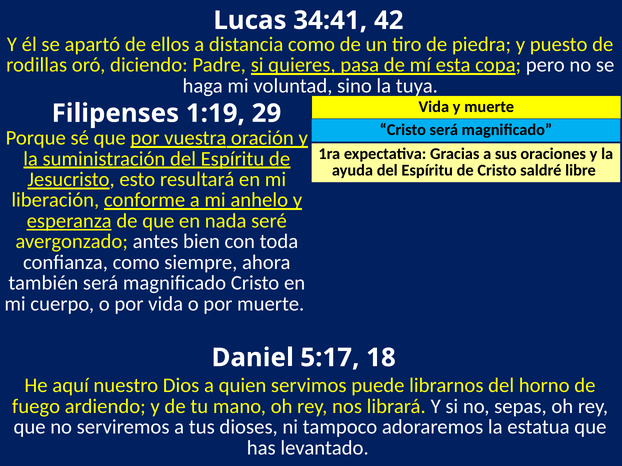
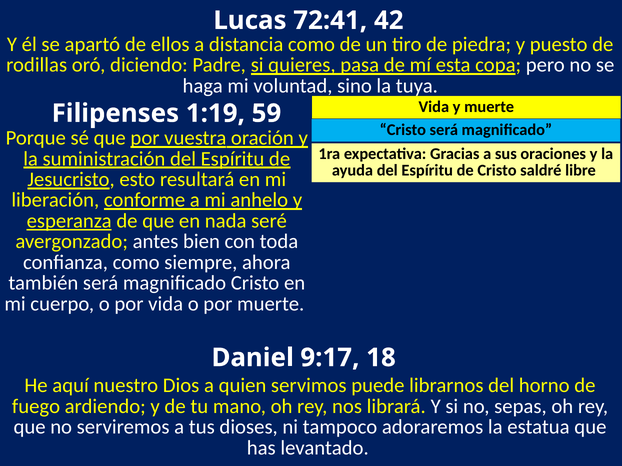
34:41: 34:41 -> 72:41
29: 29 -> 59
5:17: 5:17 -> 9:17
